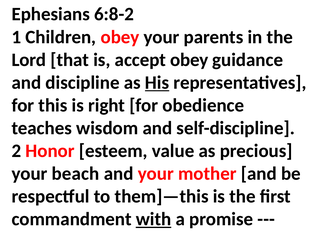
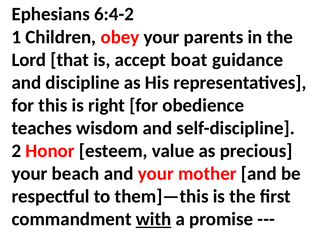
6:8-2: 6:8-2 -> 6:4-2
accept obey: obey -> boat
His underline: present -> none
